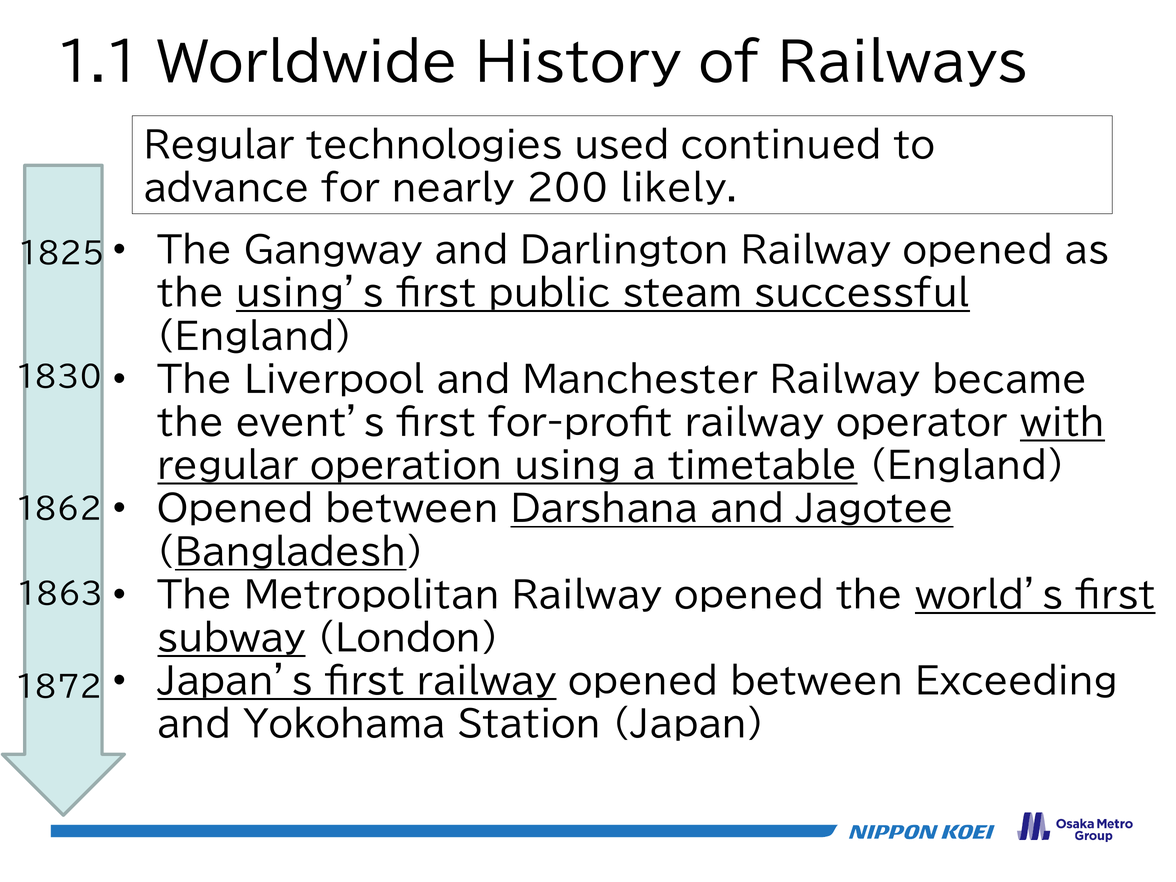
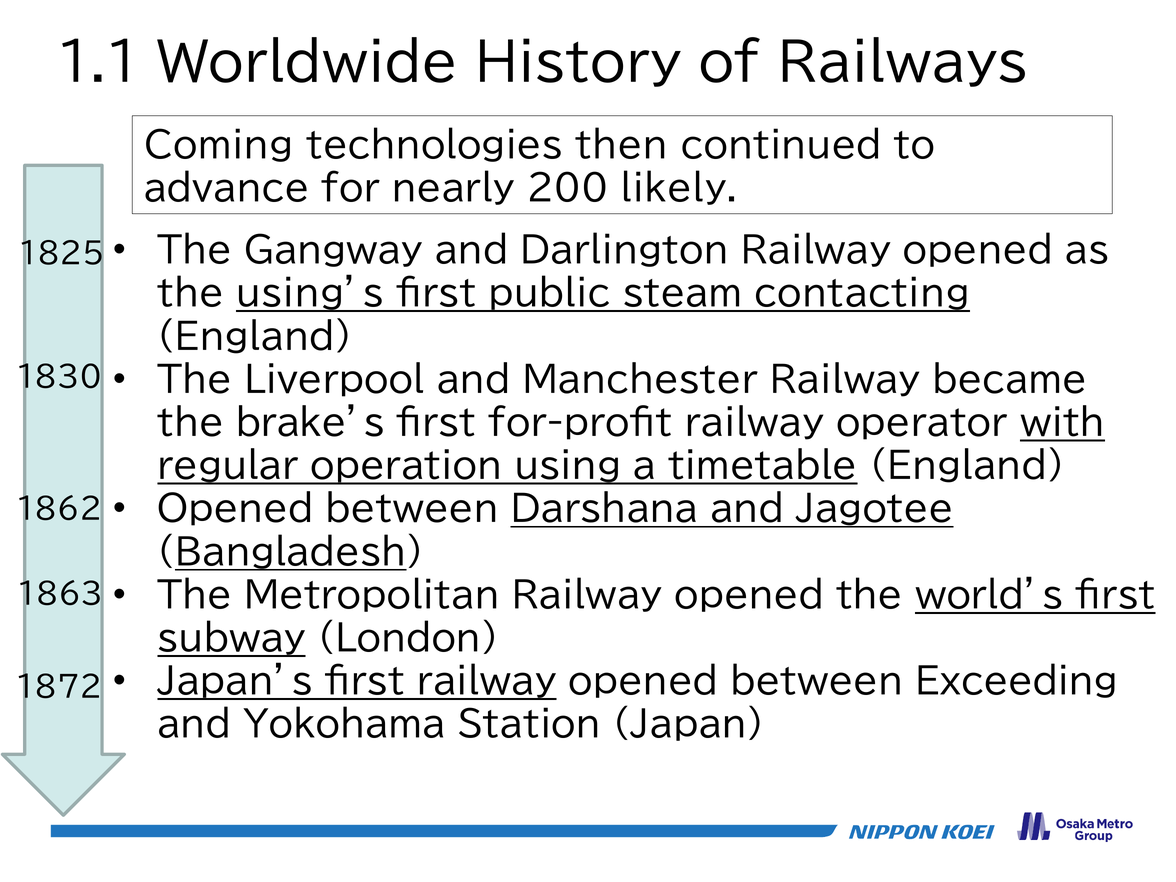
Regular at (219, 146): Regular -> Coming
used: used -> then
successful: successful -> contacting
event’s: event’s -> brake’s
